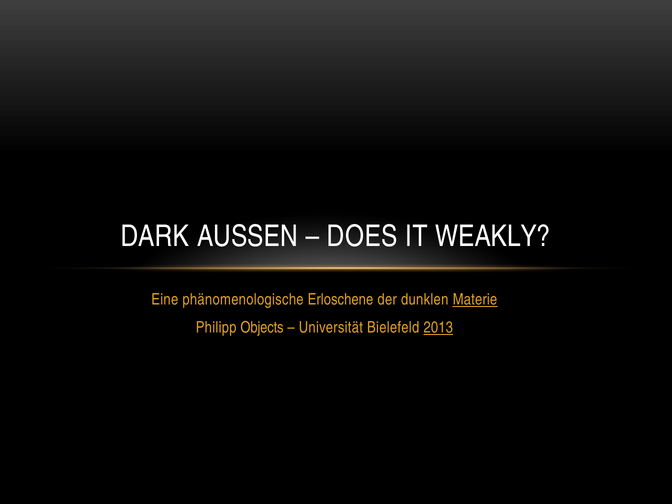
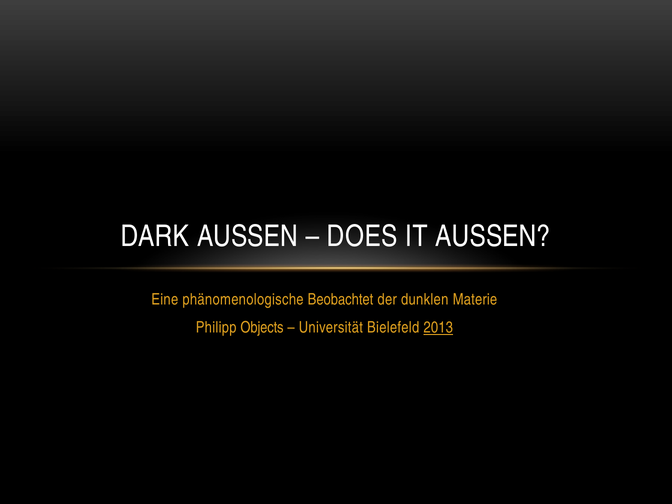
IT WEAKLY: WEAKLY -> AUSSEN
Erloschene: Erloschene -> Beobachtet
Materie underline: present -> none
